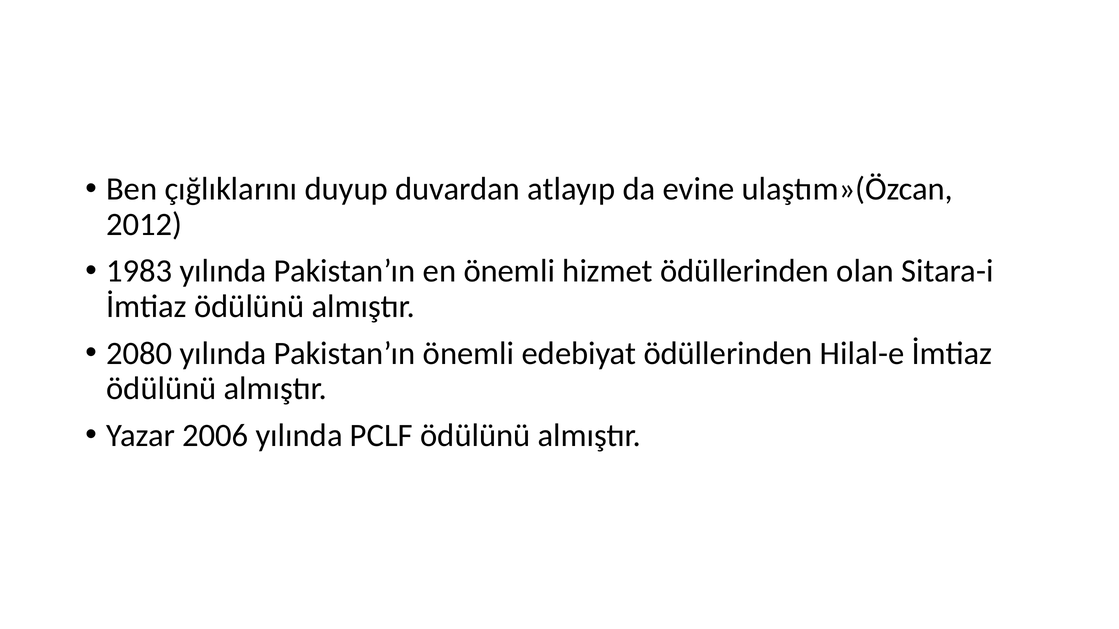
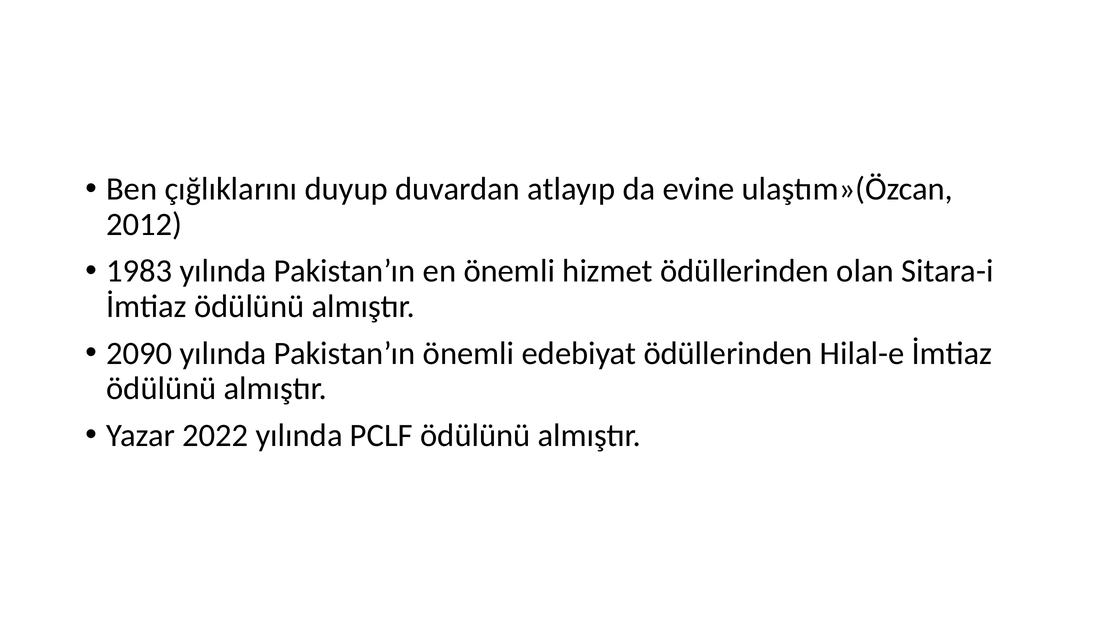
2080: 2080 -> 2090
2006: 2006 -> 2022
